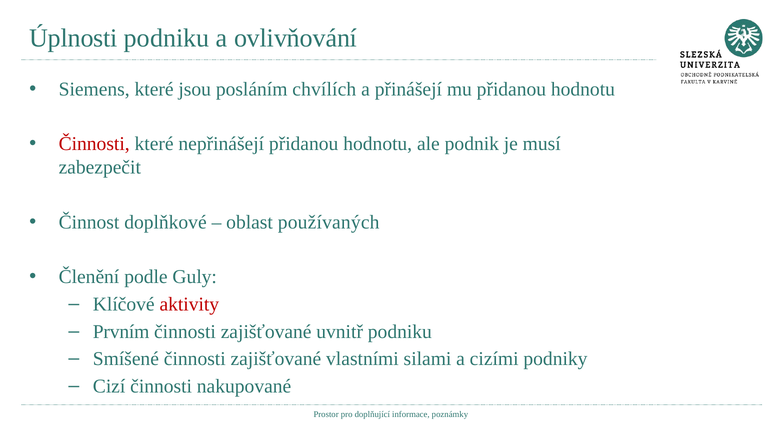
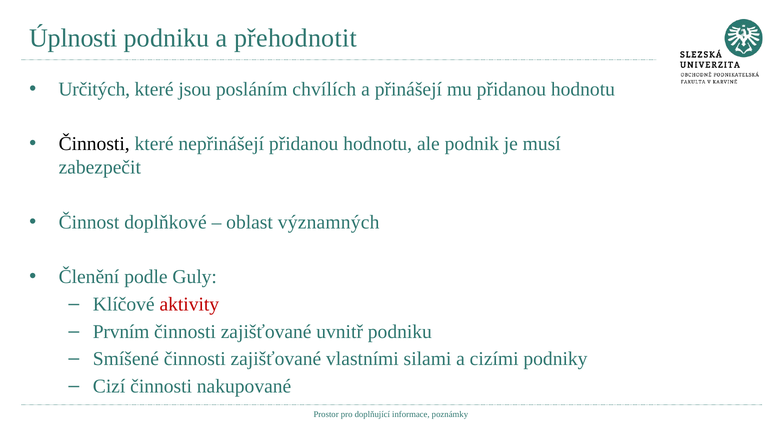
ovlivňování: ovlivňování -> přehodnotit
Siemens: Siemens -> Určitých
Činnosti at (94, 144) colour: red -> black
používaných: používaných -> významných
